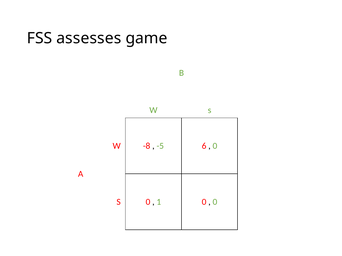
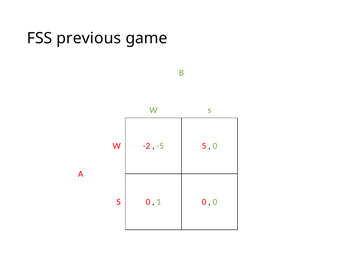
assesses: assesses -> previous
-8: -8 -> -2
6: 6 -> 5
